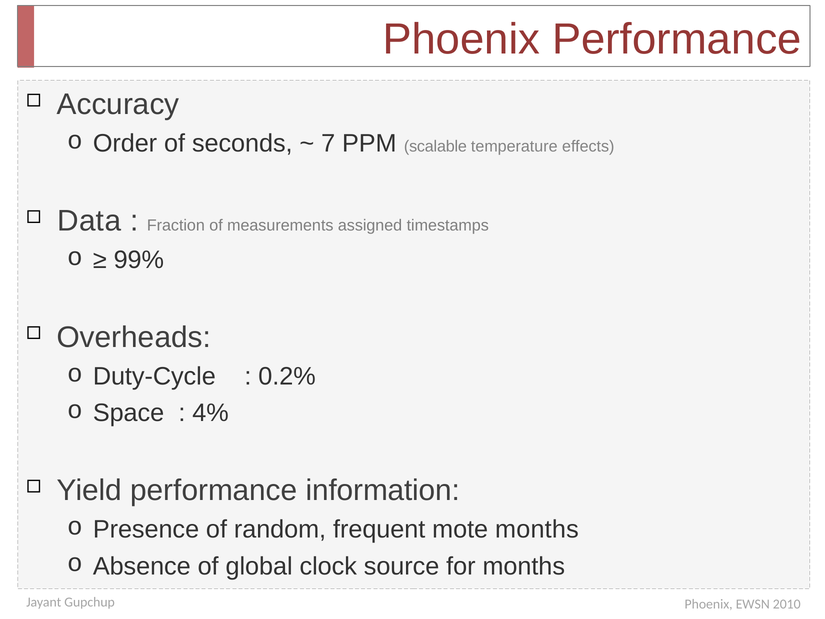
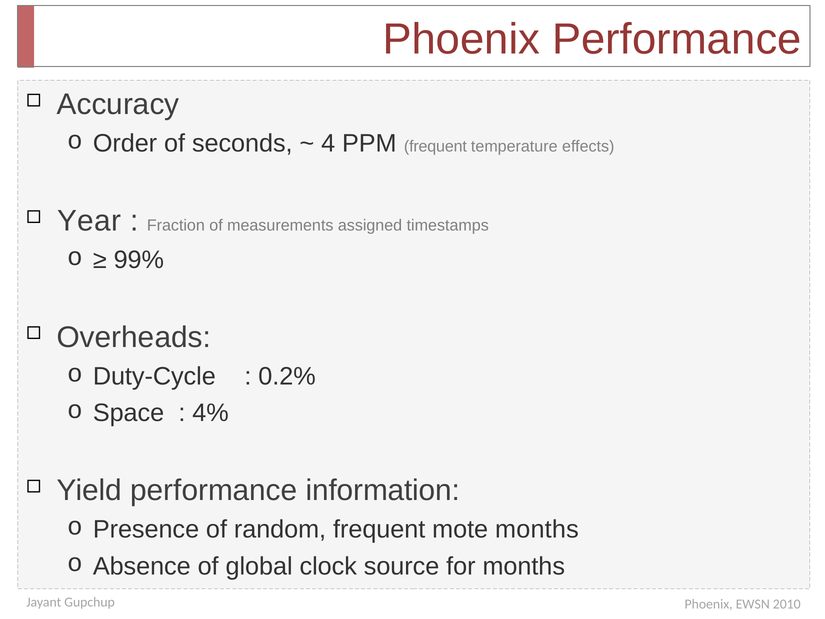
7: 7 -> 4
PPM scalable: scalable -> frequent
Data: Data -> Year
